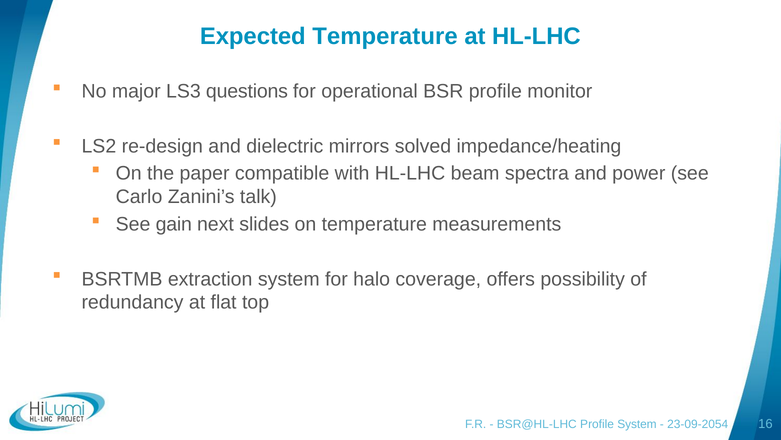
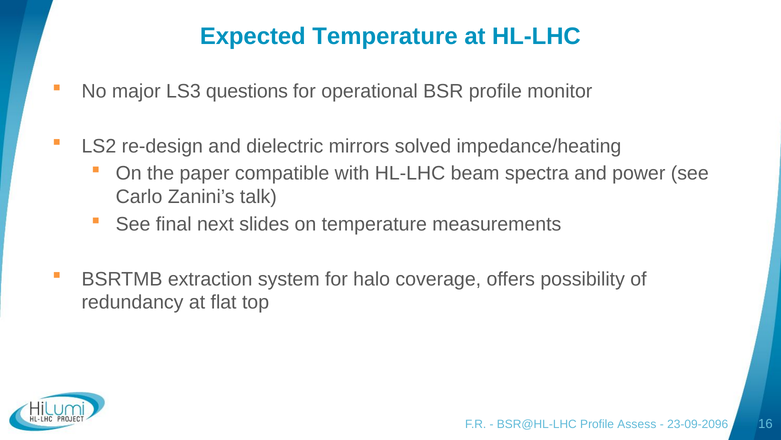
gain: gain -> final
Profile System: System -> Assess
23-09-2054: 23-09-2054 -> 23-09-2096
